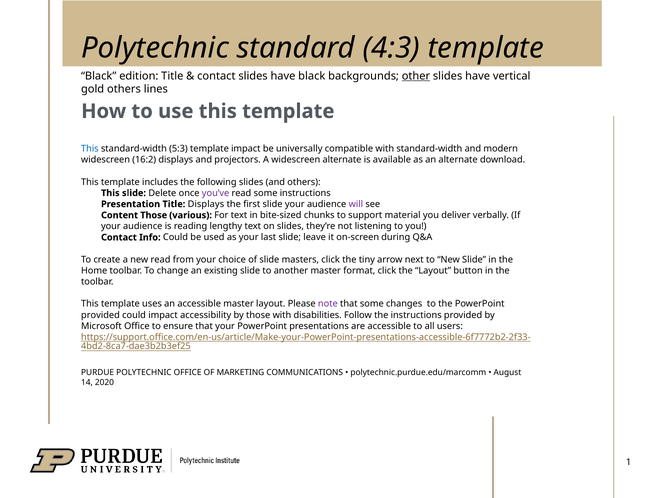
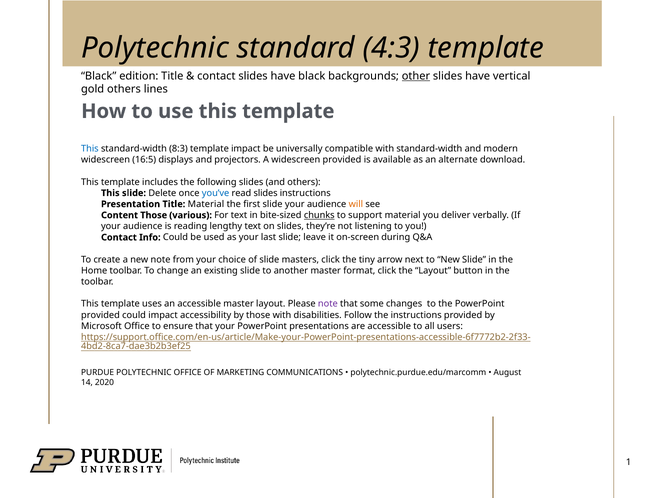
5:3: 5:3 -> 8:3
16:2: 16:2 -> 16:5
widescreen alternate: alternate -> provided
you’ve colour: purple -> blue
read some: some -> slides
Title Displays: Displays -> Material
will colour: purple -> orange
chunks underline: none -> present
new read: read -> note
